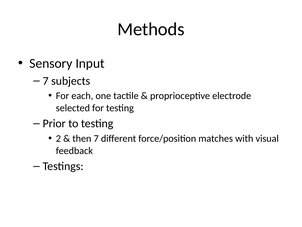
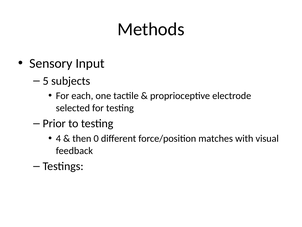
7 at (46, 81): 7 -> 5
2: 2 -> 4
then 7: 7 -> 0
